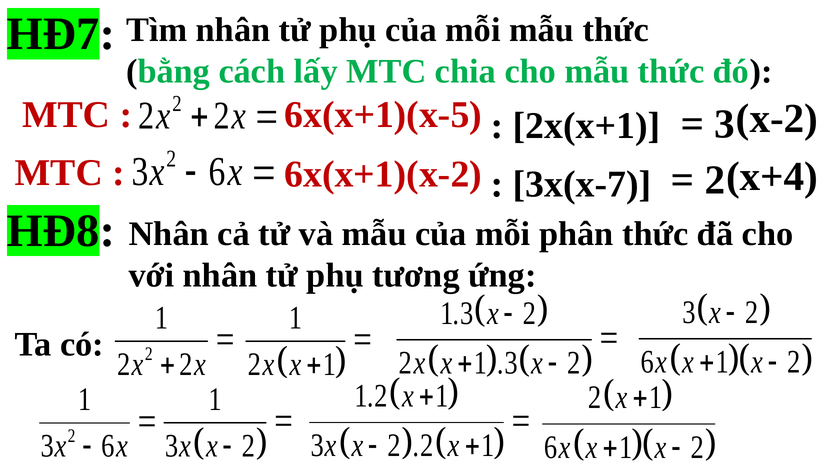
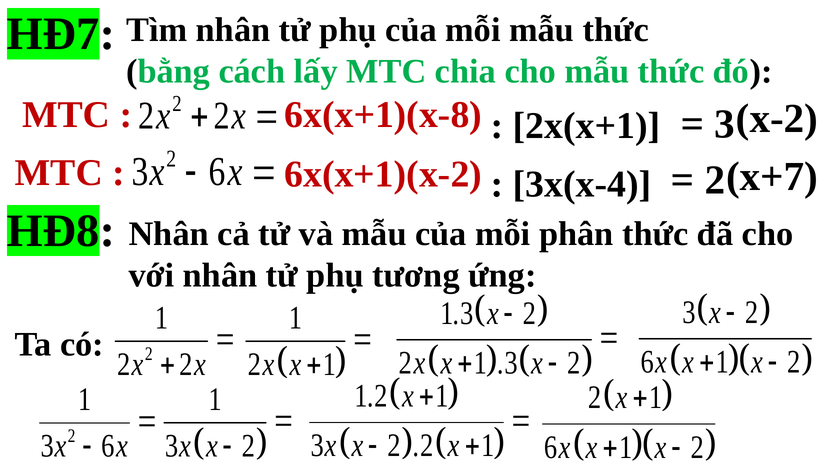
6x(x+1)(x-5: 6x(x+1)(x-5 -> 6x(x+1)(x-8
3x(x-7: 3x(x-7 -> 3x(x-4
x+4: x+4 -> x+7
